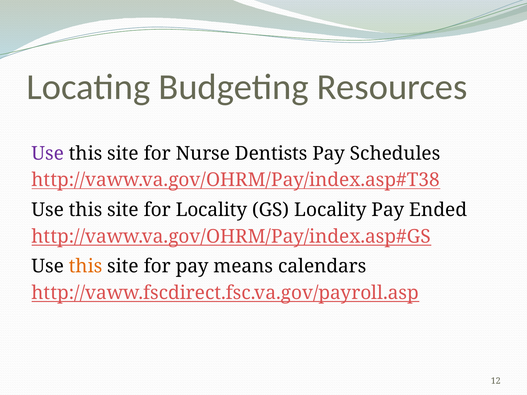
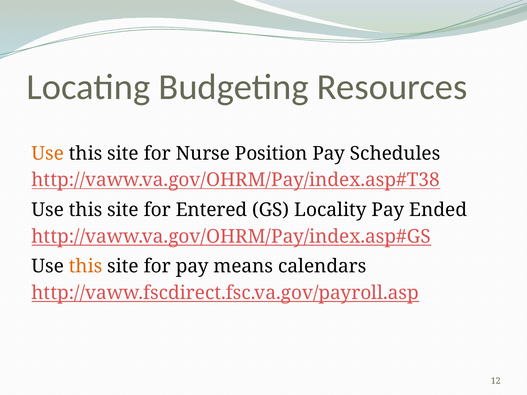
Use at (48, 154) colour: purple -> orange
Dentists: Dentists -> Position
for Locality: Locality -> Entered
